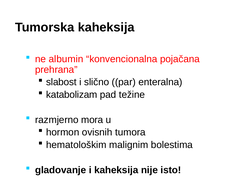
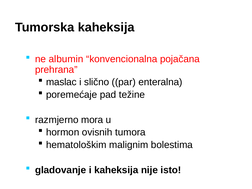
slabost: slabost -> maslac
katabolizam: katabolizam -> poremećaje
